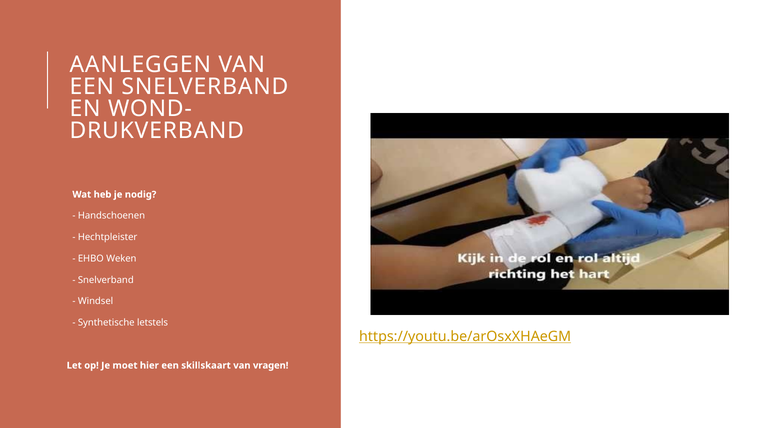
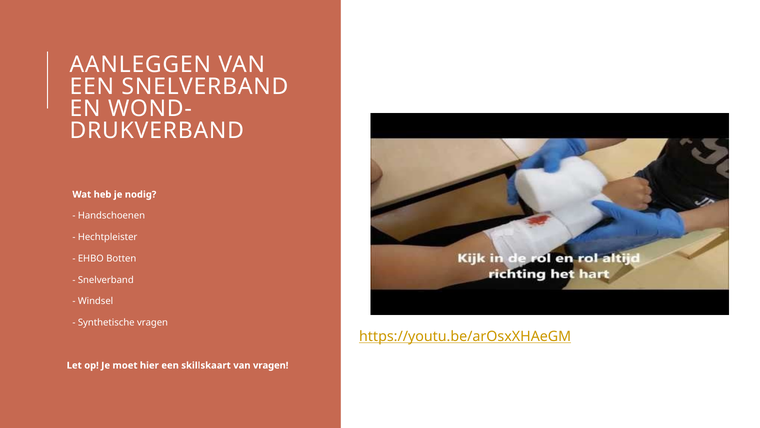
Weken: Weken -> Botten
Synthetische letstels: letstels -> vragen
